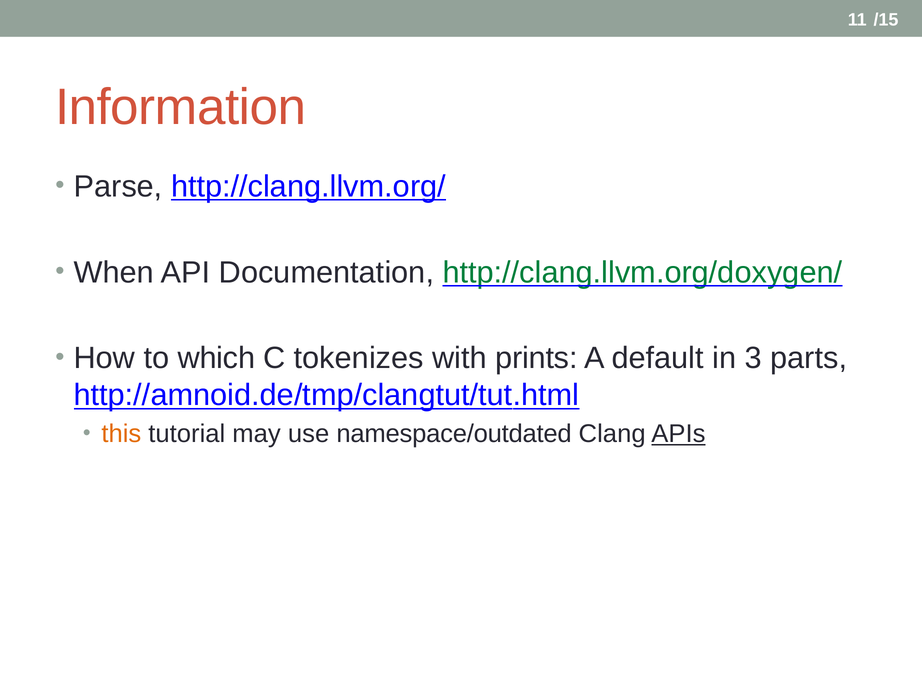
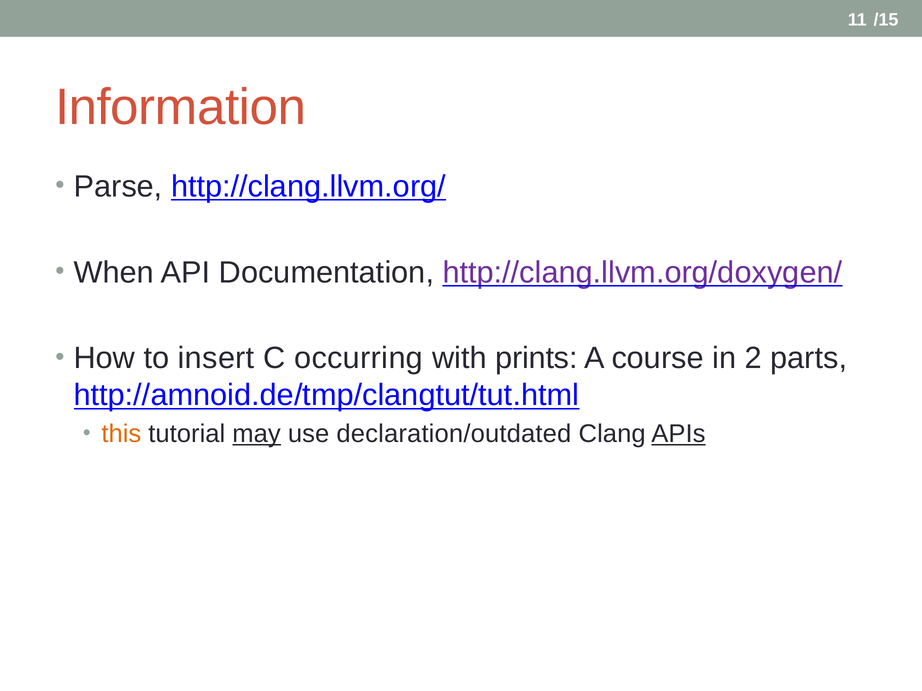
http://clang.llvm.org/doxygen/ colour: green -> purple
which: which -> insert
tokenizes: tokenizes -> occurring
default: default -> course
3: 3 -> 2
may underline: none -> present
namespace/outdated: namespace/outdated -> declaration/outdated
